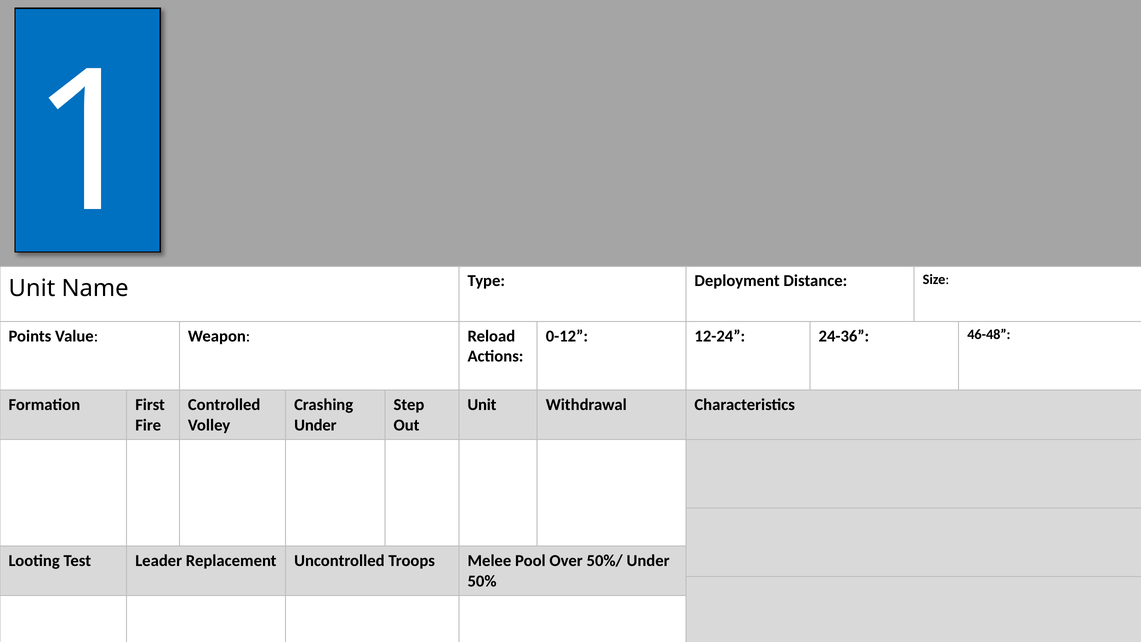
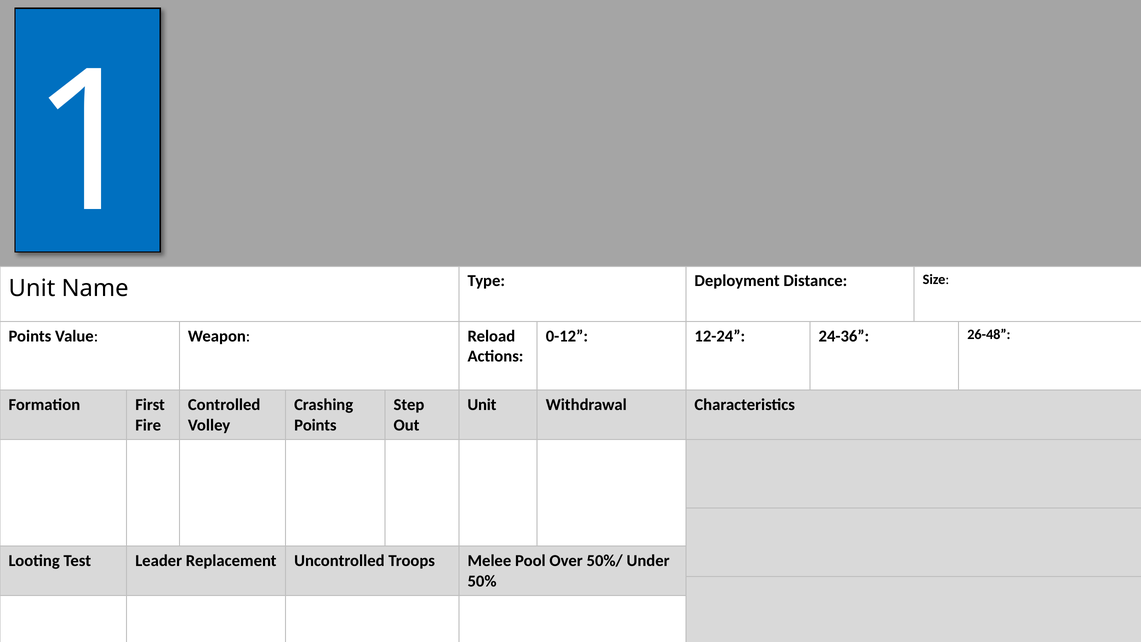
46-48: 46-48 -> 26-48
Under at (315, 425): Under -> Points
